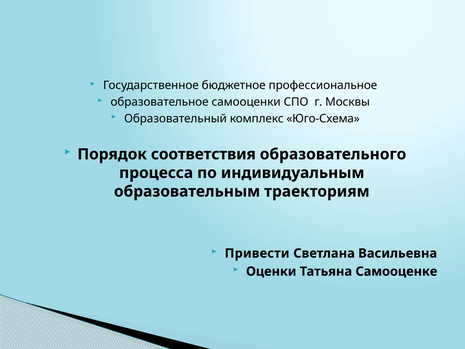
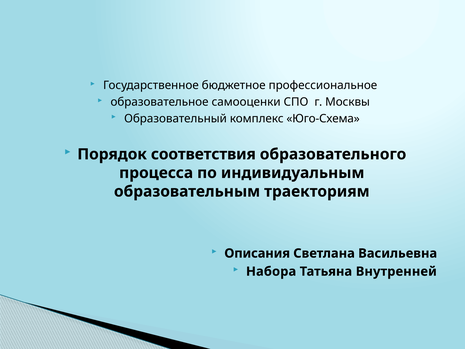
Привести: Привести -> Описания
Оценки: Оценки -> Набора
Самооценке: Самооценке -> Внутренней
